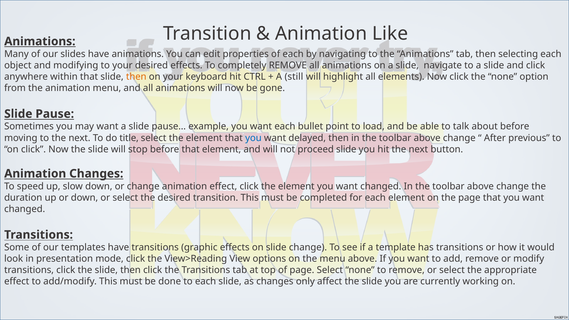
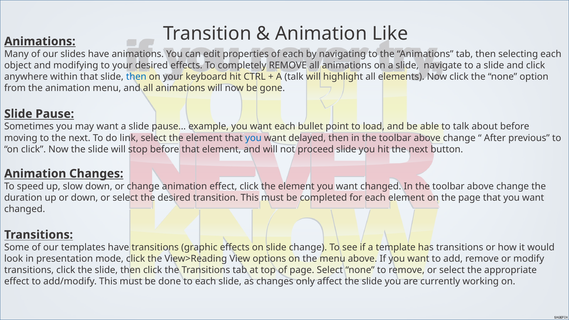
then at (136, 77) colour: orange -> blue
A still: still -> talk
title: title -> link
